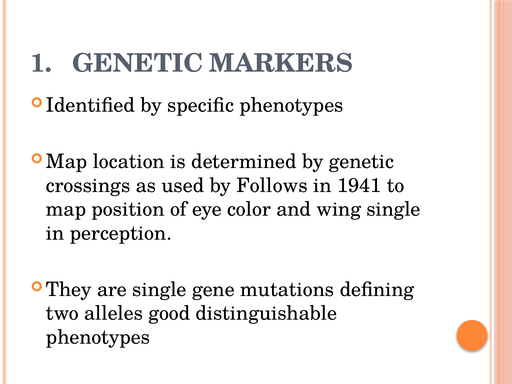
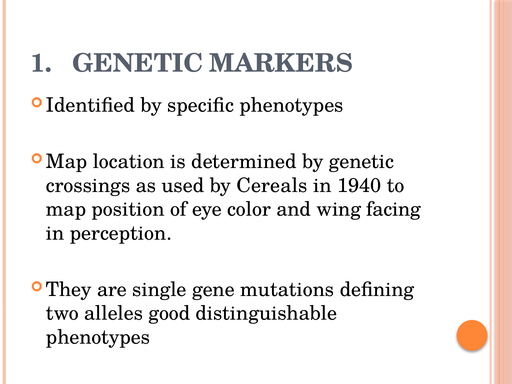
Follows: Follows -> Cereals
1941: 1941 -> 1940
wing single: single -> facing
